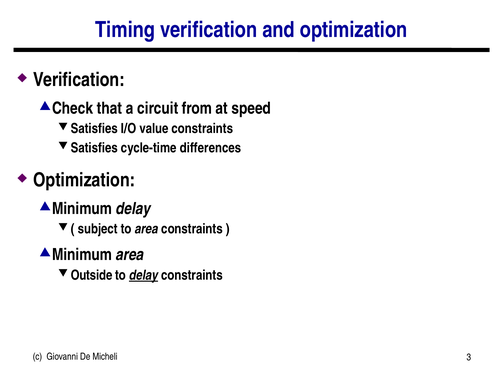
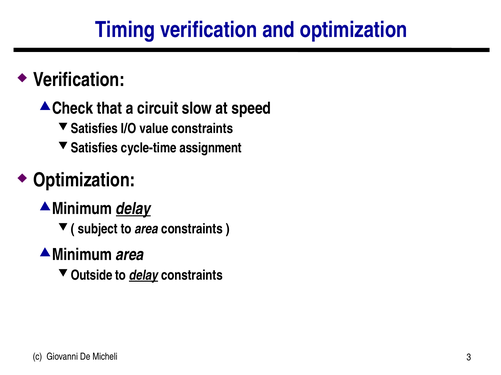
from: from -> slow
differences: differences -> assignment
delay at (133, 209) underline: none -> present
